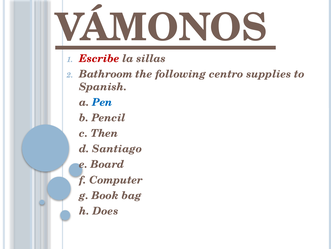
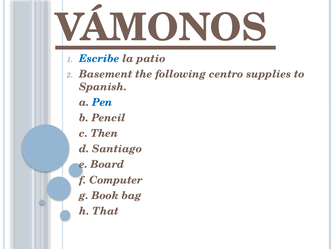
Escribe colour: red -> blue
sillas: sillas -> patio
Bathroom: Bathroom -> Basement
Does: Does -> That
